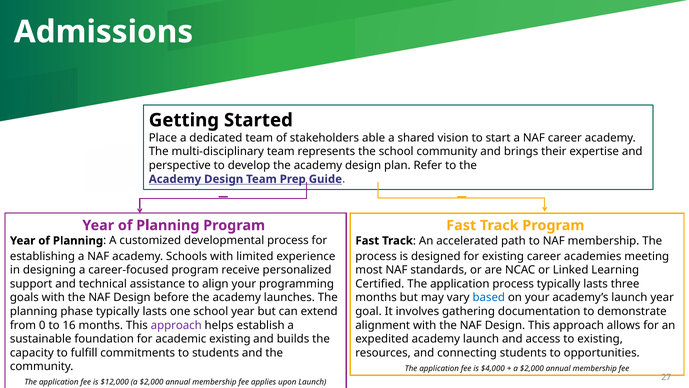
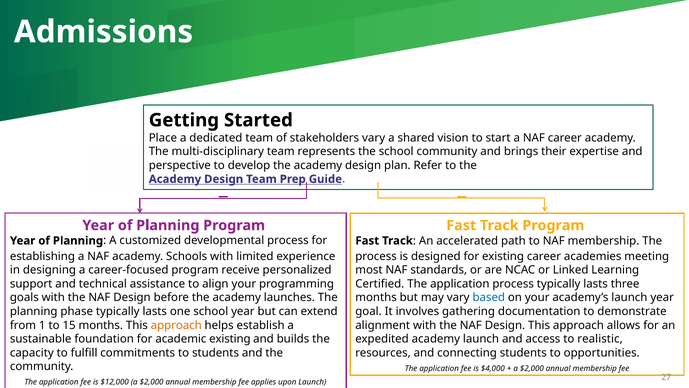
stakeholders able: able -> vary
0: 0 -> 1
16: 16 -> 15
approach at (176, 325) colour: purple -> orange
to existing: existing -> realistic
